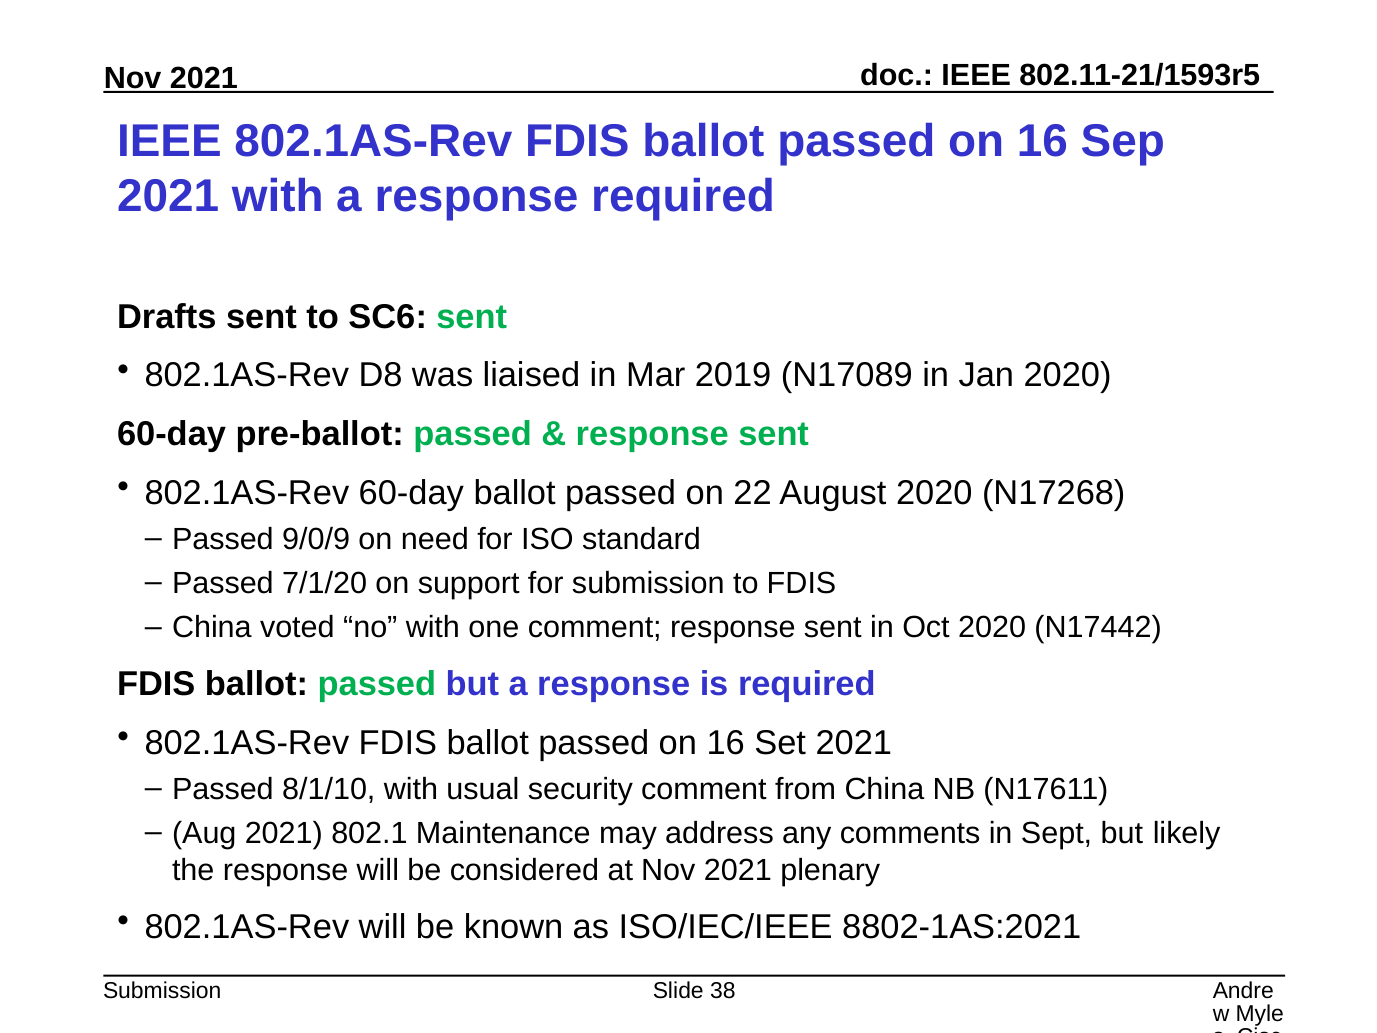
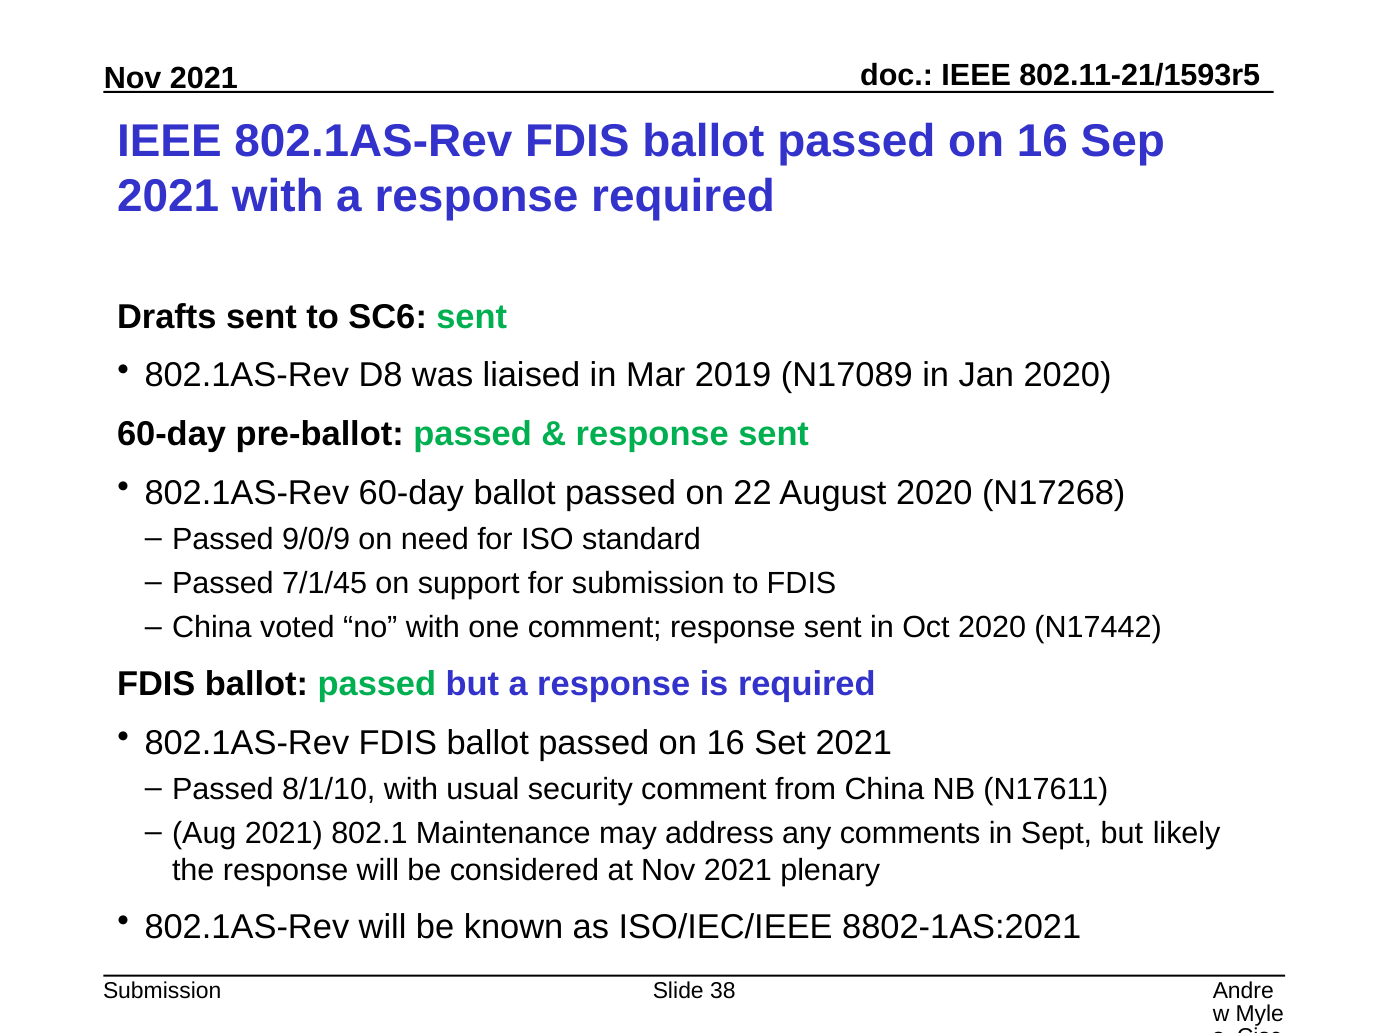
7/1/20: 7/1/20 -> 7/1/45
